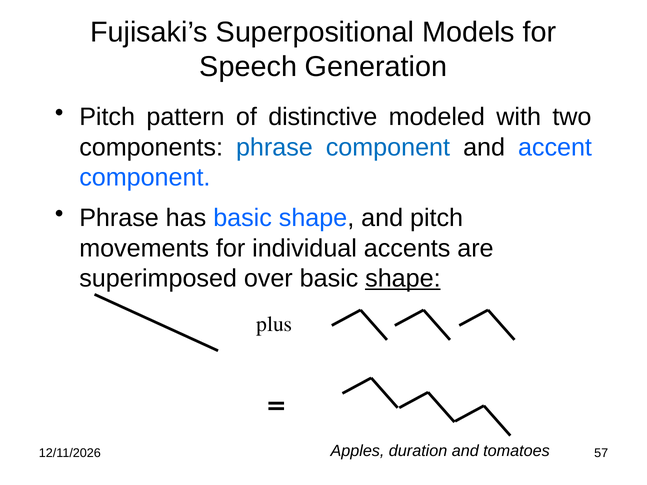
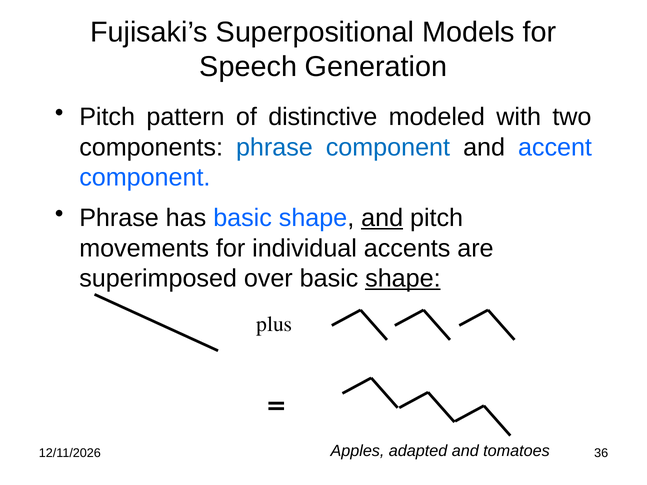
and at (382, 218) underline: none -> present
duration: duration -> adapted
57: 57 -> 36
